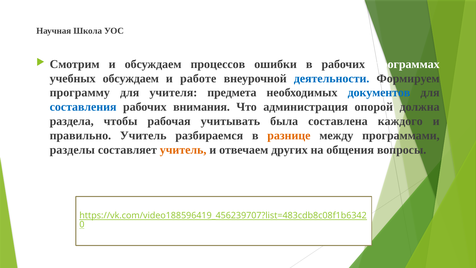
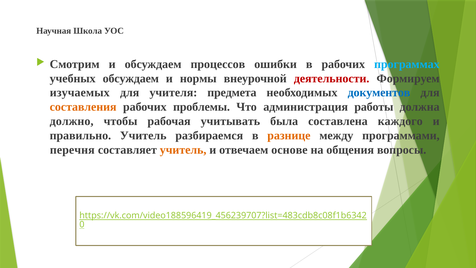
программах colour: white -> light blue
работе: работе -> нормы
деятельности colour: blue -> red
программу: программу -> изучаемых
составления colour: blue -> orange
внимания: внимания -> проблемы
опорой: опорой -> работы
раздела: раздела -> должно
разделы: разделы -> перечня
других: других -> основе
